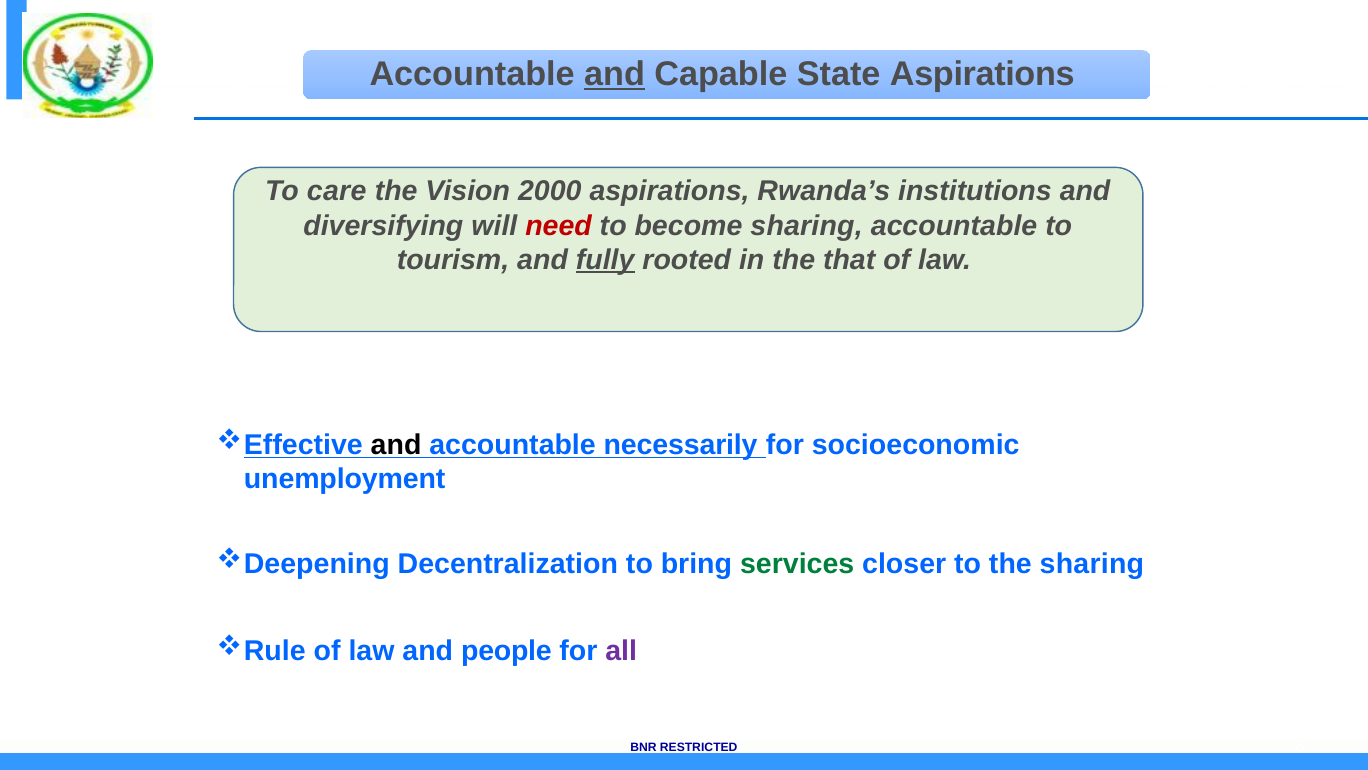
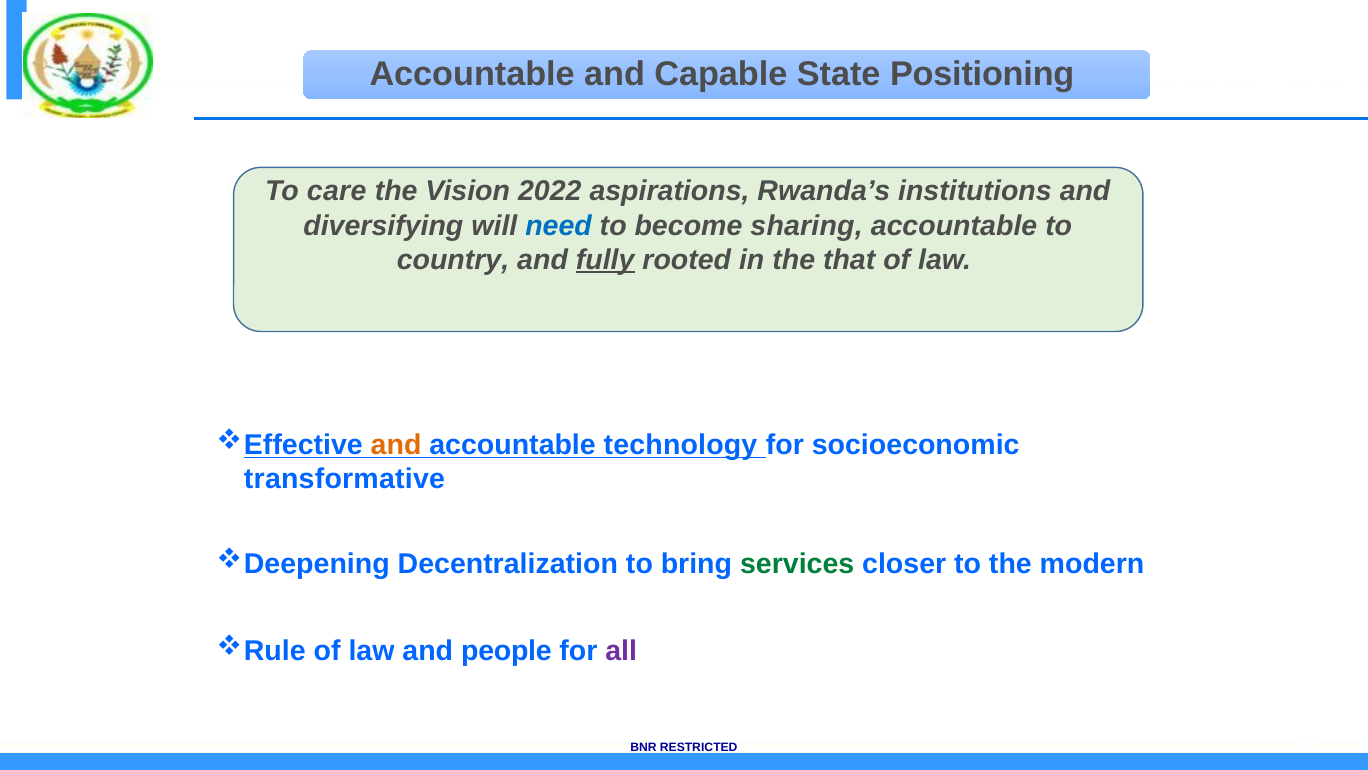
and at (614, 74) underline: present -> none
Aspirations at (982, 74): Aspirations -> Positioning
2000: 2000 -> 2022
need colour: red -> blue
tourism: tourism -> country
and at (396, 445) colour: black -> orange
necessarily: necessarily -> technology
unemployment: unemployment -> transformative
the sharing: sharing -> modern
